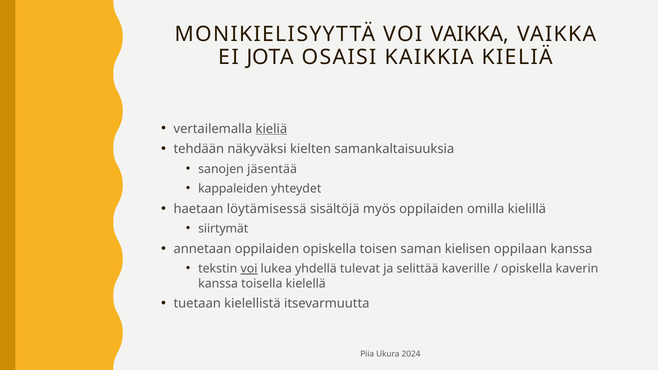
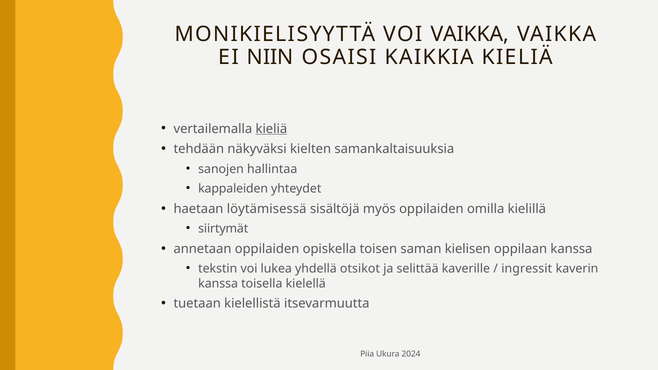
JOTA: JOTA -> NIIN
jäsentää: jäsentää -> hallintaa
voi at (249, 269) underline: present -> none
tulevat: tulevat -> otsikot
opiskella at (527, 269): opiskella -> ingressit
